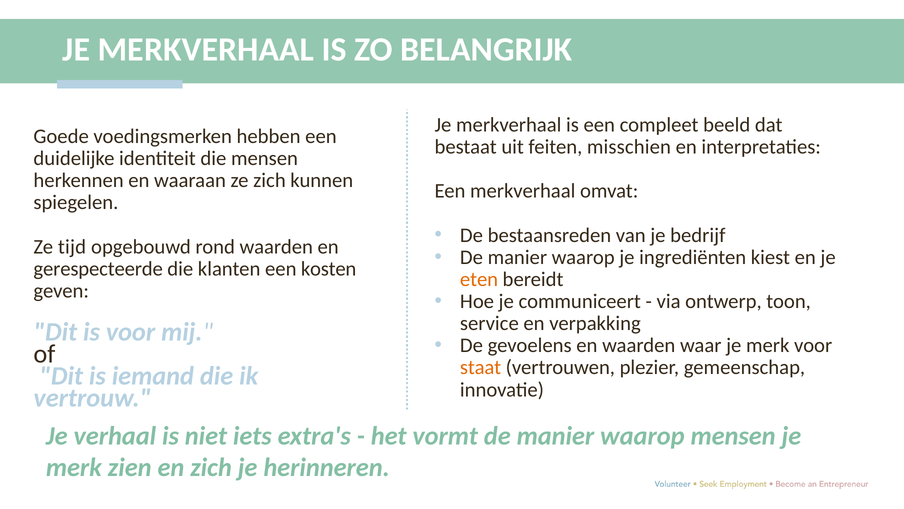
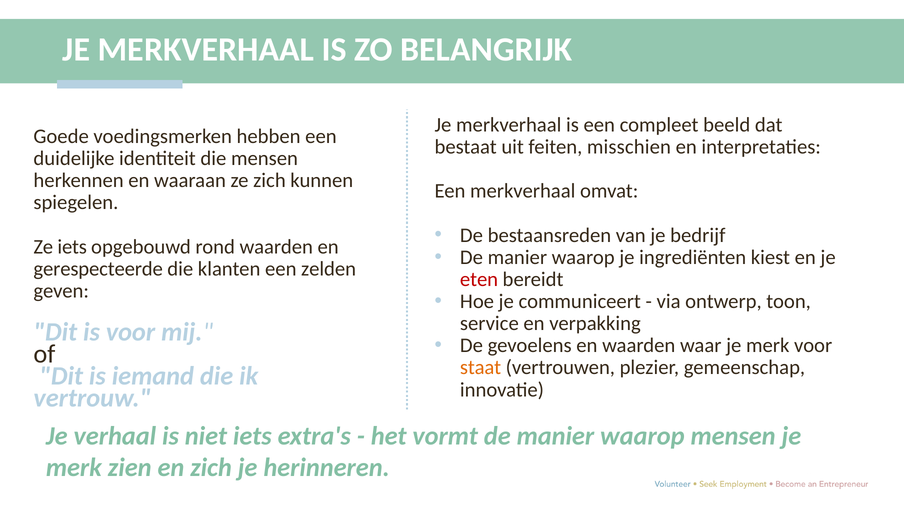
Ze tijd: tijd -> iets
kosten: kosten -> zelden
eten colour: orange -> red
